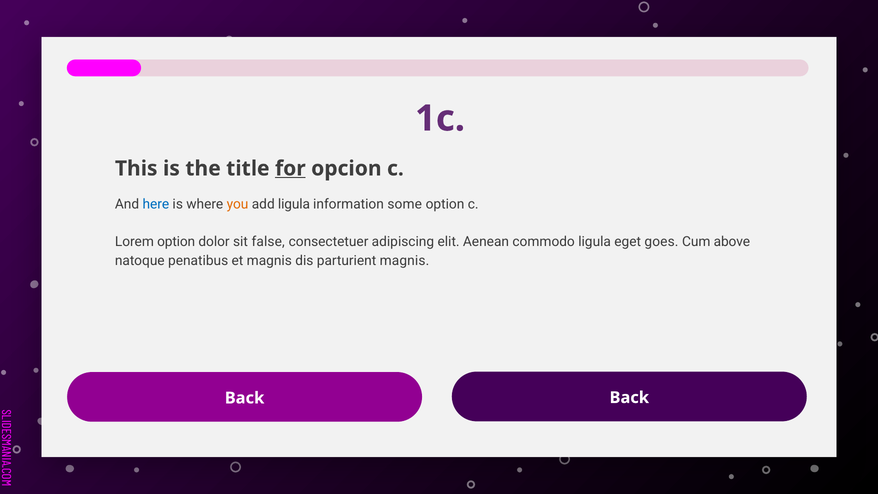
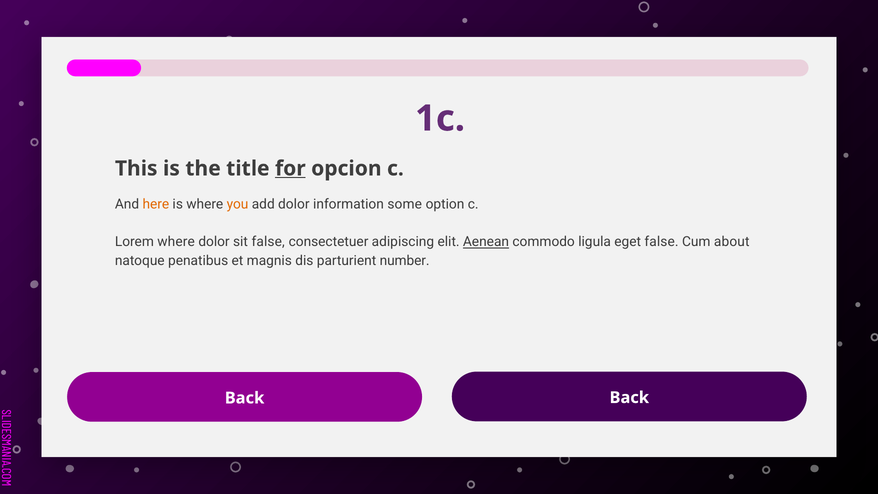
here colour: blue -> orange
add ligula: ligula -> dolor
Lorem option: option -> where
Aenean underline: none -> present
eget goes: goes -> false
above: above -> about
parturient magnis: magnis -> number
